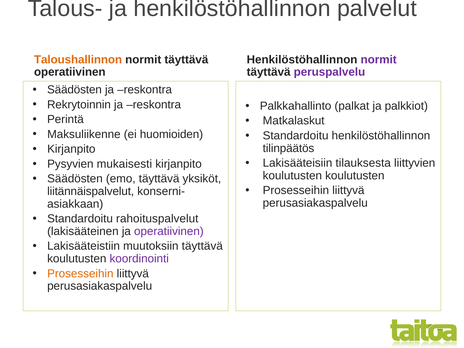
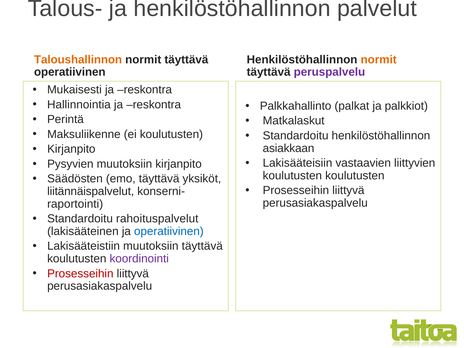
normit at (379, 60) colour: purple -> orange
Säädösten at (74, 90): Säädösten -> Mukaisesti
Rekrytoinnin: Rekrytoinnin -> Hallinnointia
ei huomioiden: huomioiden -> koulutusten
tilinpäätös: tilinpäätös -> asiakkaan
tilauksesta: tilauksesta -> vastaavien
Pysyvien mukaisesti: mukaisesti -> muutoksiin
asiakkaan: asiakkaan -> raportointi
operatiivinen at (169, 231) colour: purple -> blue
Prosesseihin at (80, 274) colour: orange -> red
